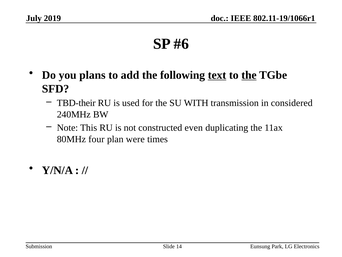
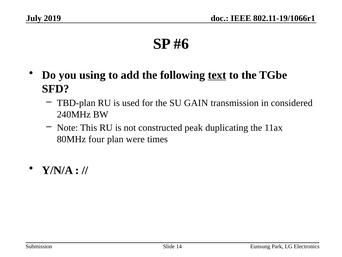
plans: plans -> using
the at (249, 75) underline: present -> none
TBD-their: TBD-their -> TBD-plan
WITH: WITH -> GAIN
even: even -> peak
